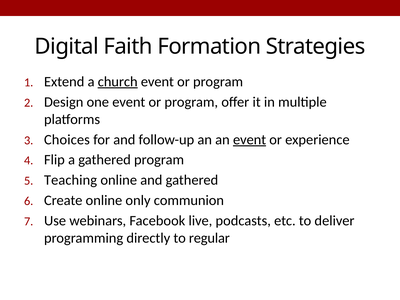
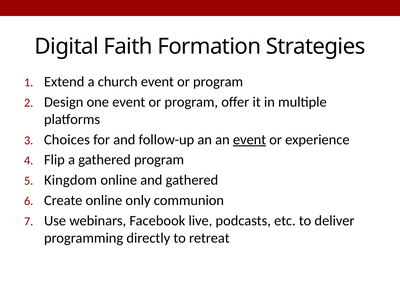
church underline: present -> none
Teaching: Teaching -> Kingdom
regular: regular -> retreat
